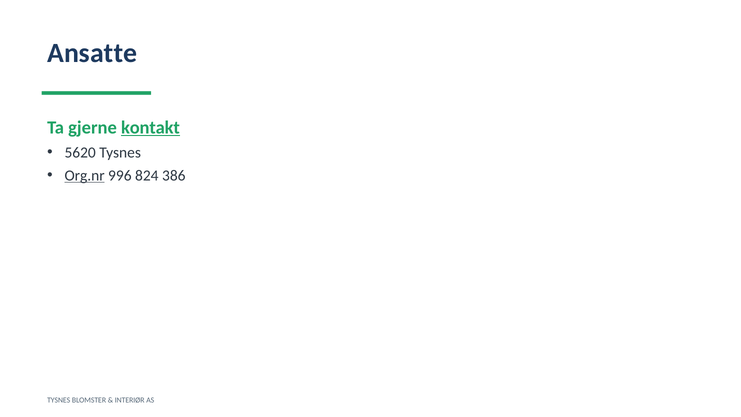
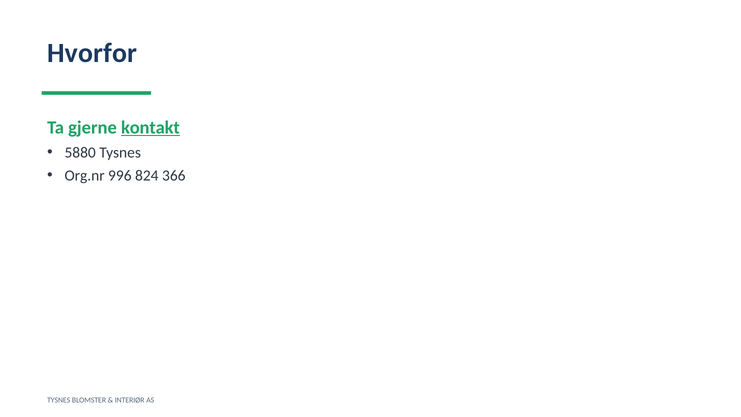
Ansatte: Ansatte -> Hvorfor
5620: 5620 -> 5880
Org.nr underline: present -> none
386: 386 -> 366
